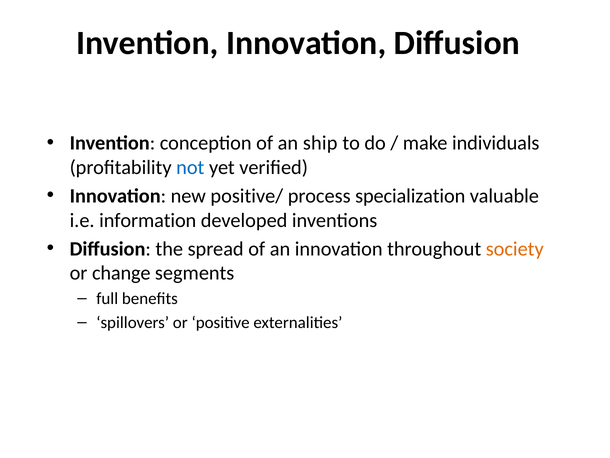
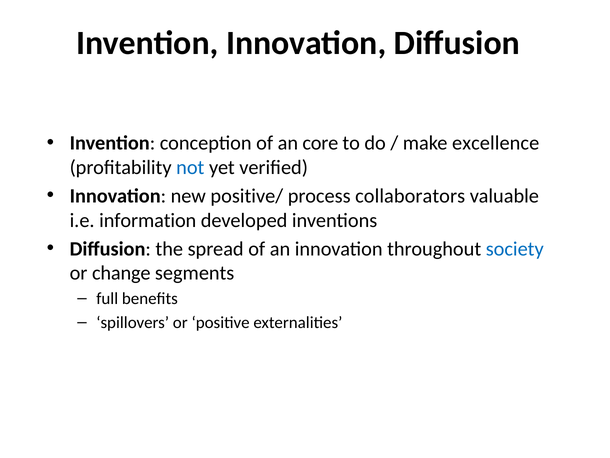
ship: ship -> core
individuals: individuals -> excellence
specialization: specialization -> collaborators
society colour: orange -> blue
